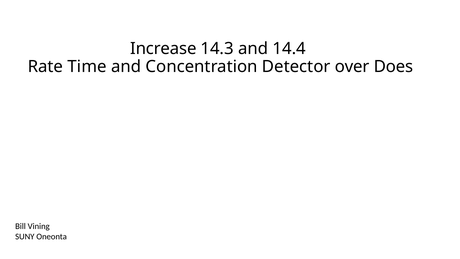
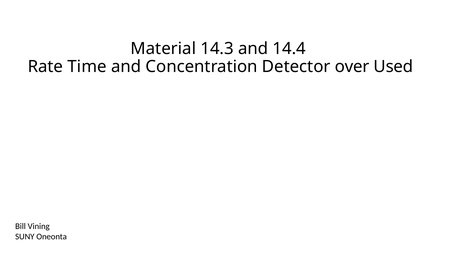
Increase: Increase -> Material
Does: Does -> Used
